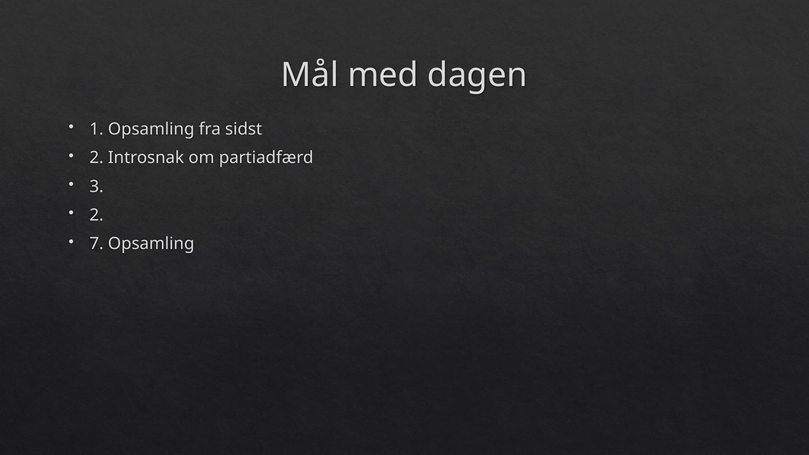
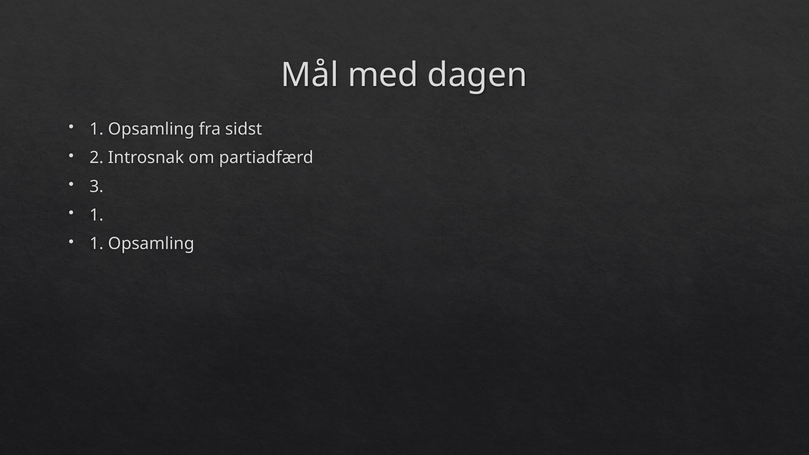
2 at (97, 215): 2 -> 1
7 at (97, 244): 7 -> 1
